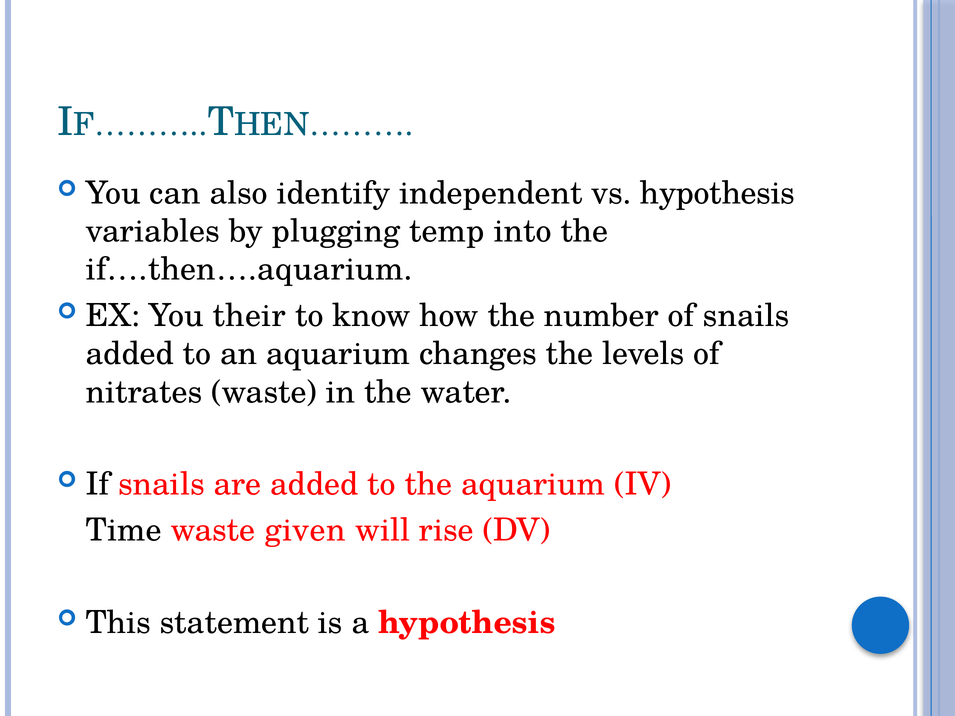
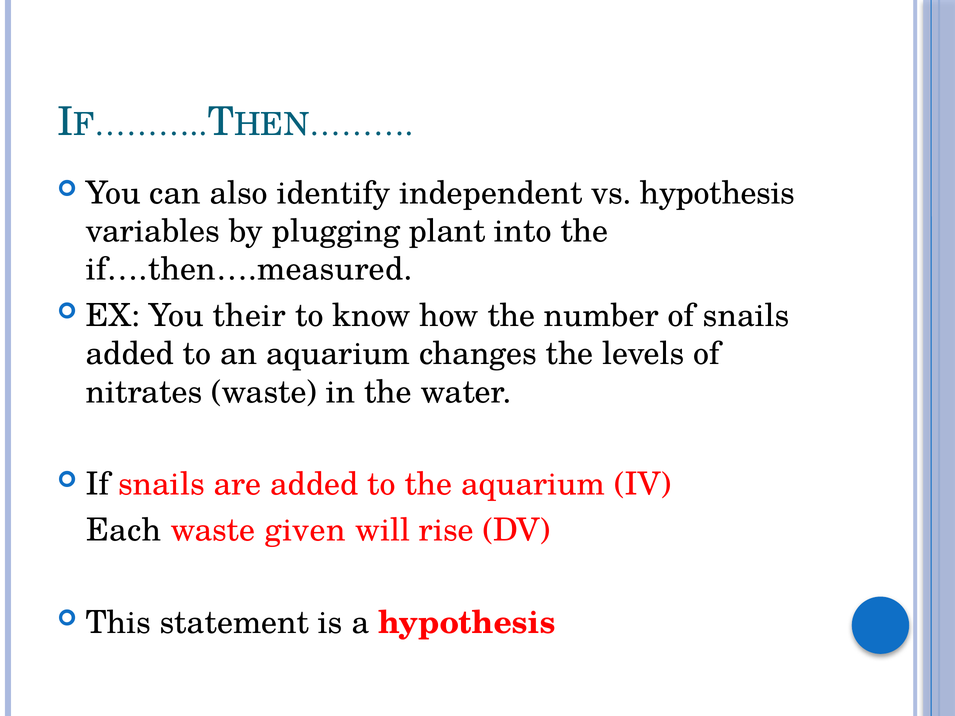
temp: temp -> plant
if….then….aquarium: if….then….aquarium -> if….then….measured
Time: Time -> Each
